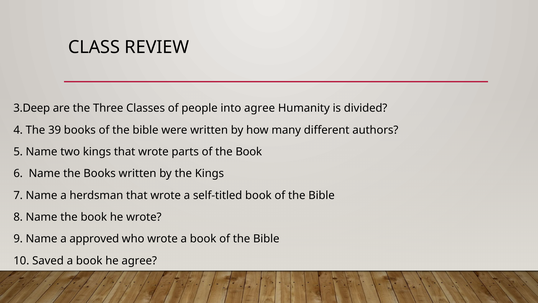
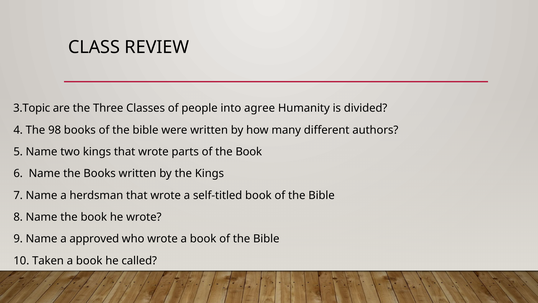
3.Deep: 3.Deep -> 3.Topic
39: 39 -> 98
Saved: Saved -> Taken
he agree: agree -> called
